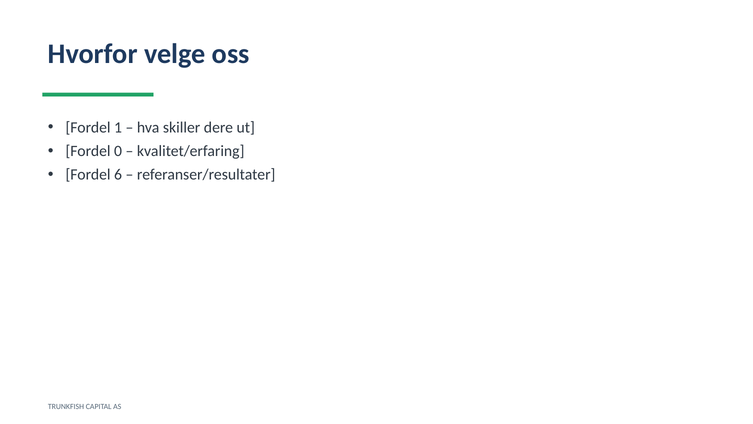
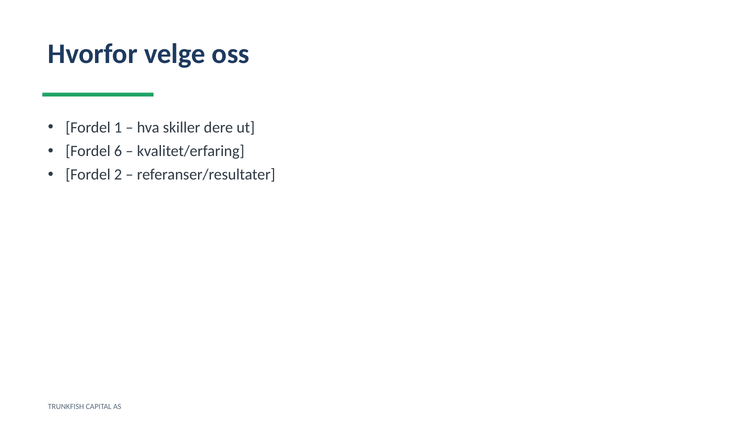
0: 0 -> 6
6: 6 -> 2
